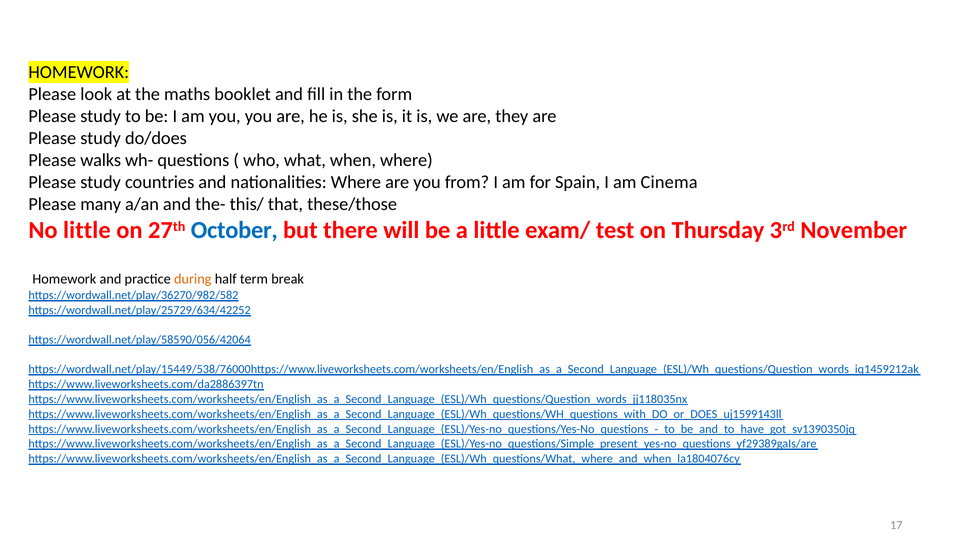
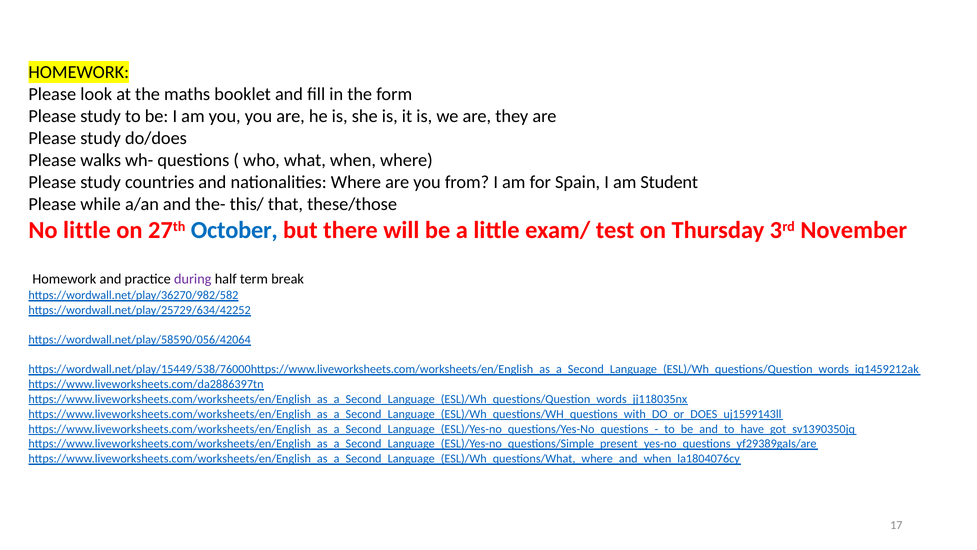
Cinema: Cinema -> Student
many: many -> while
during colour: orange -> purple
